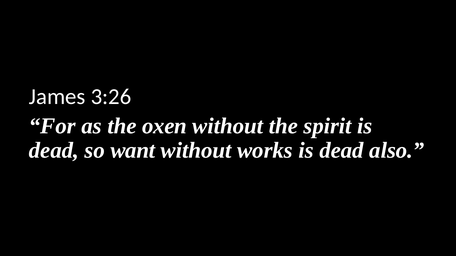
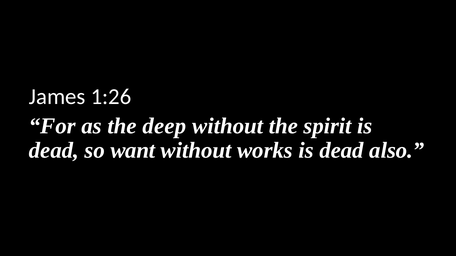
3:26: 3:26 -> 1:26
oxen: oxen -> deep
